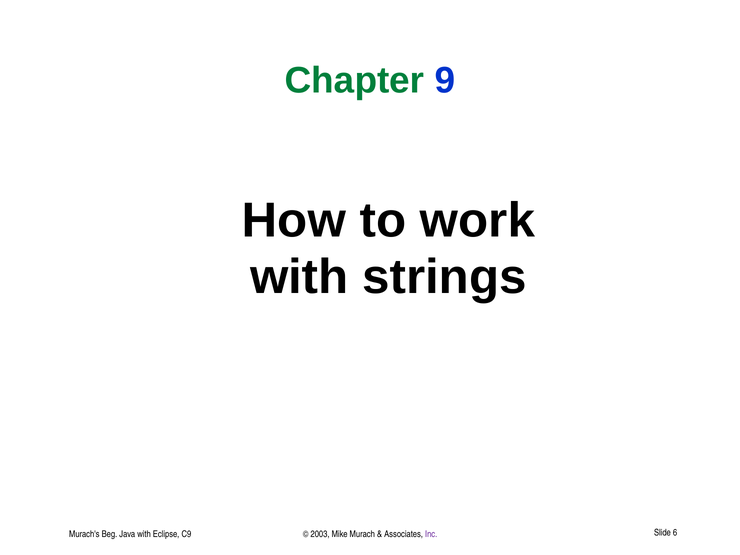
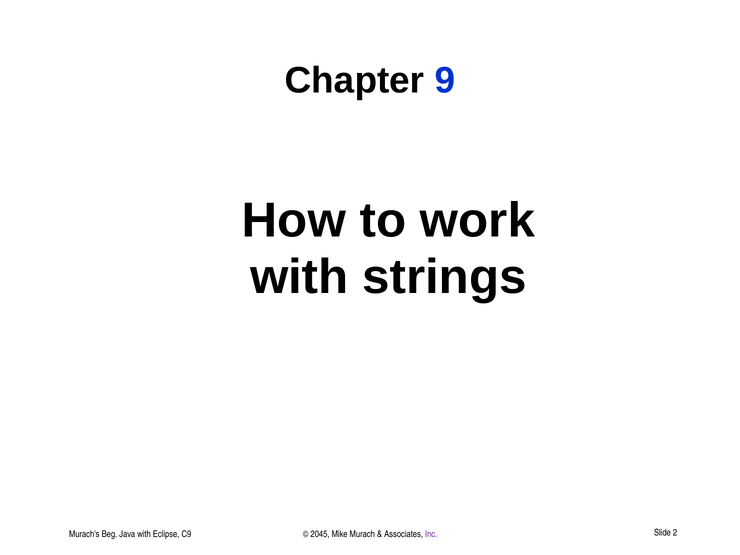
Chapter colour: green -> black
2003: 2003 -> 2045
6: 6 -> 2
